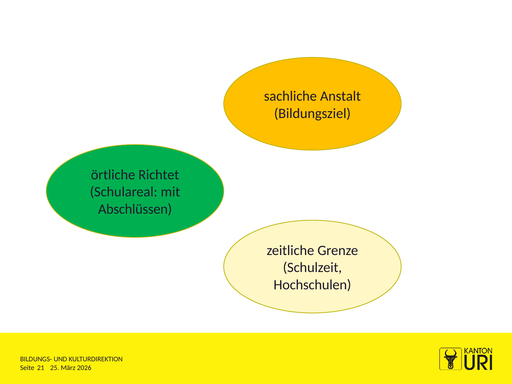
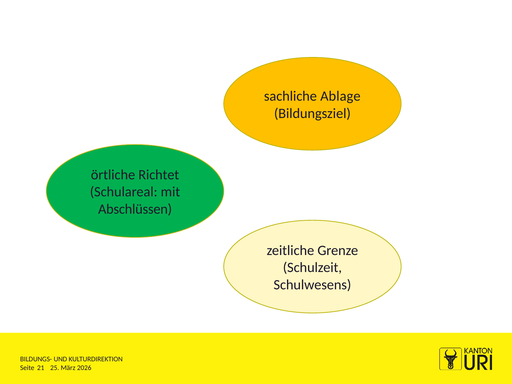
Anstalt: Anstalt -> Ablage
Hochschulen: Hochschulen -> Schulwesens
